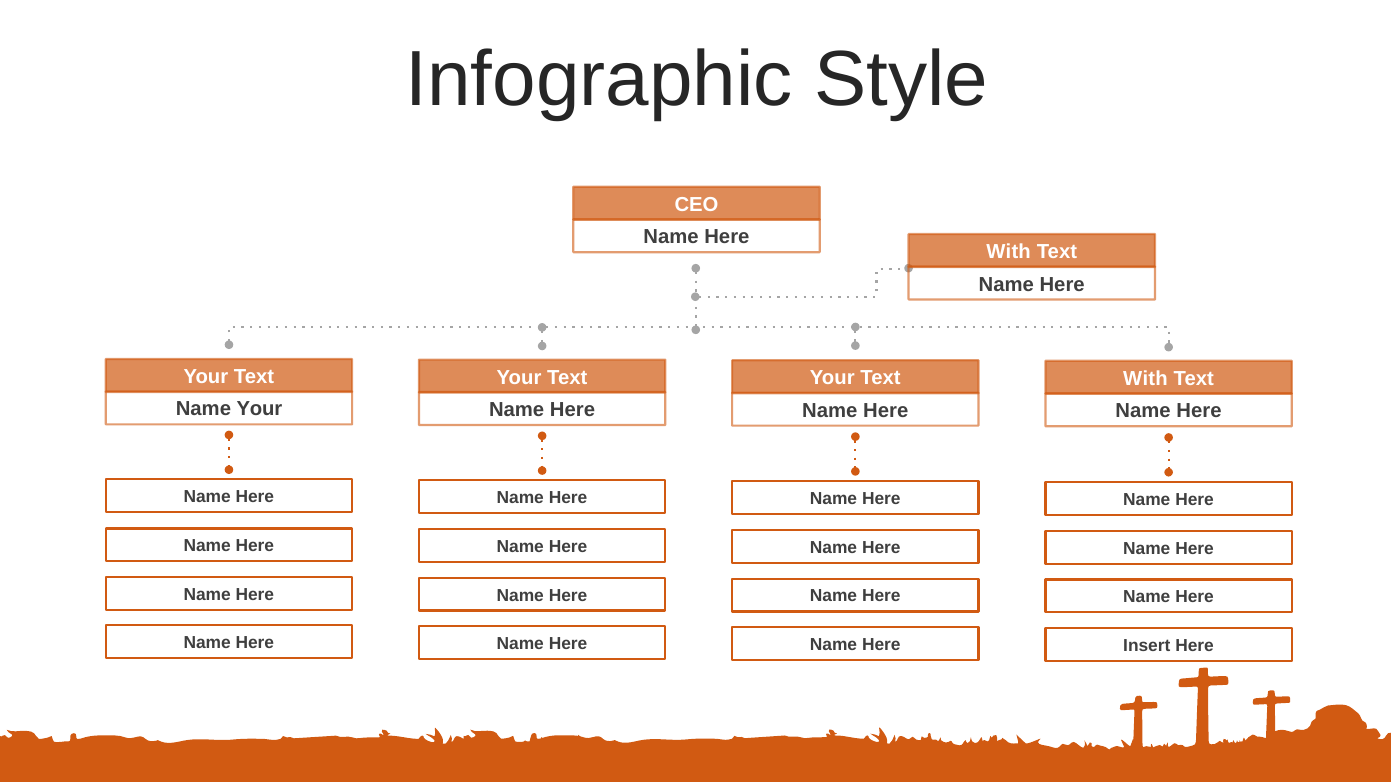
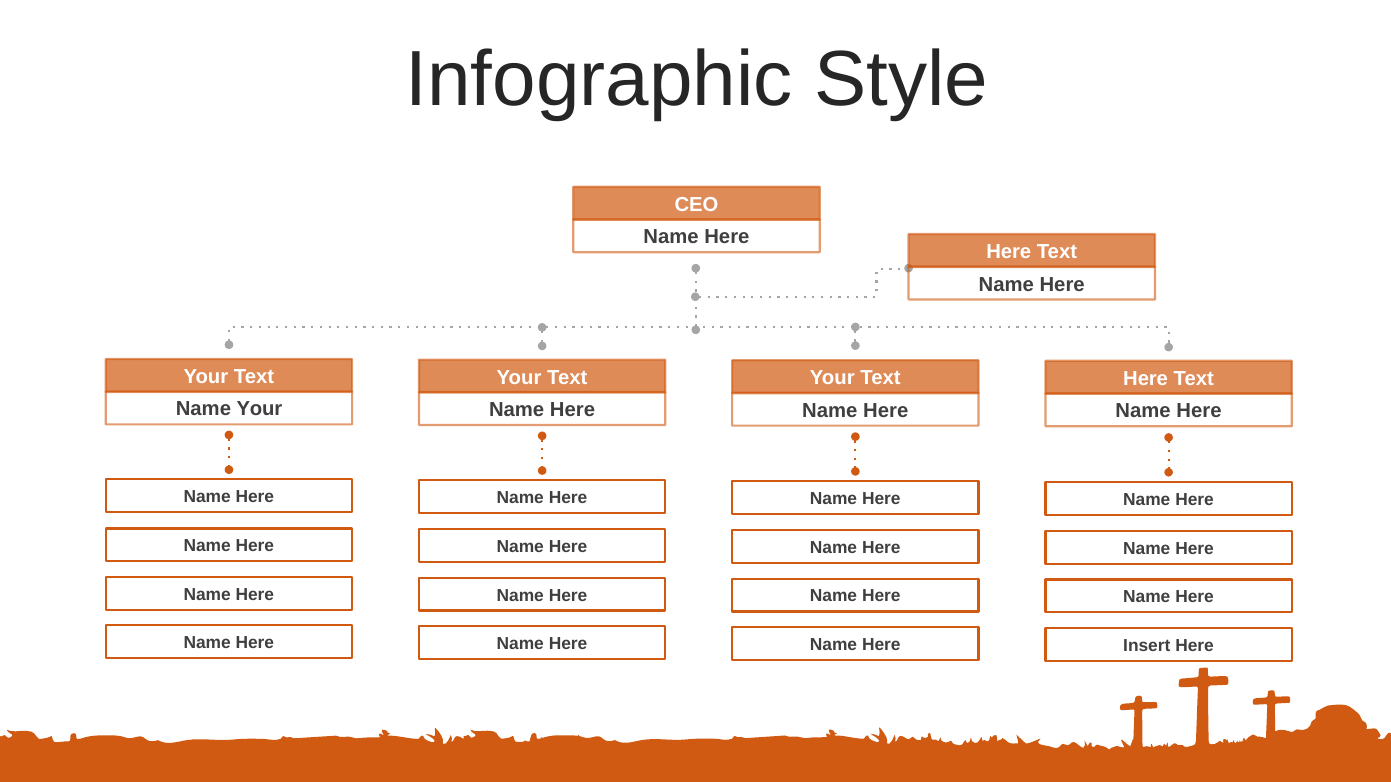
With at (1009, 252): With -> Here
With at (1145, 379): With -> Here
